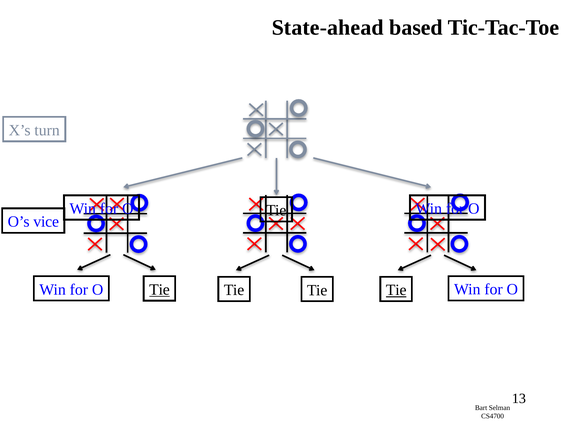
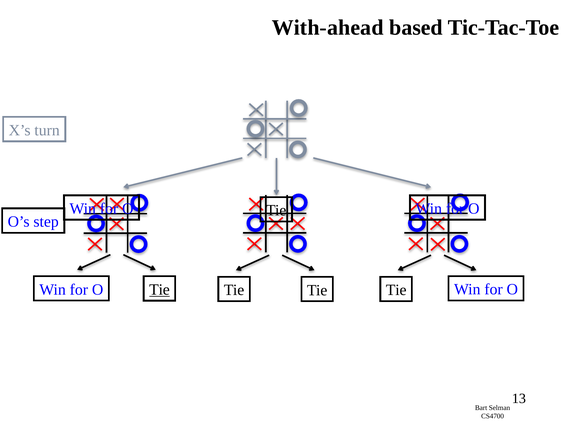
State-ahead: State-ahead -> With-ahead
vice: vice -> step
Tie at (396, 290) underline: present -> none
